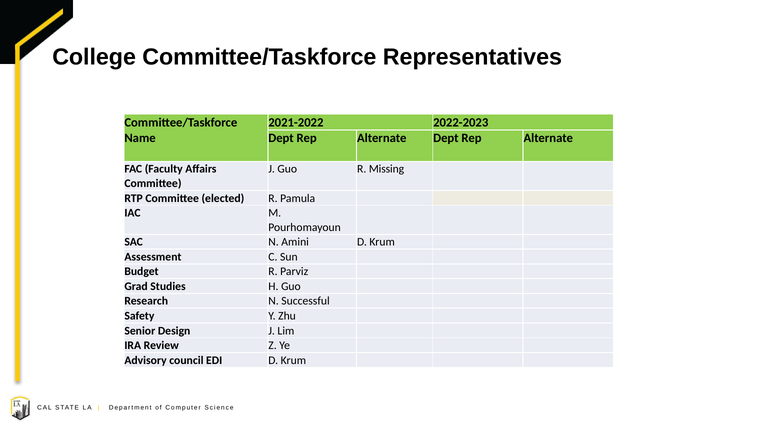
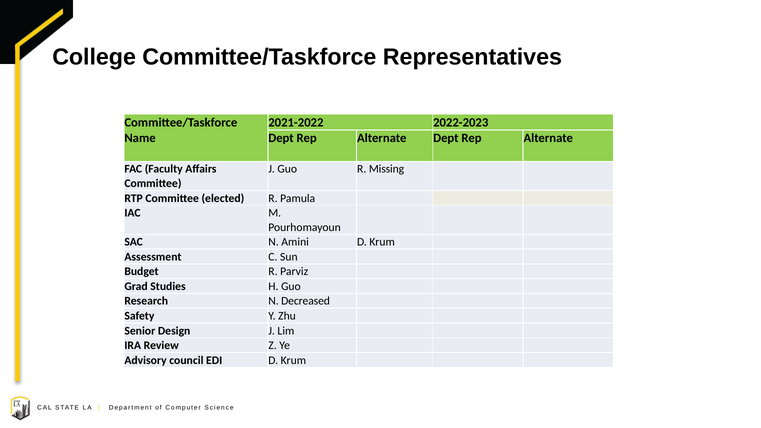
Successful: Successful -> Decreased
